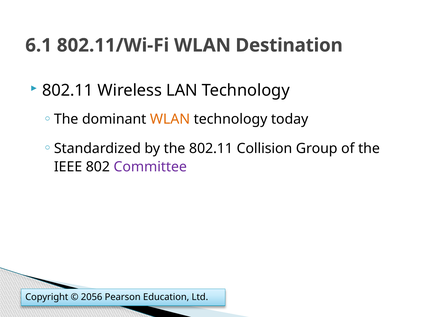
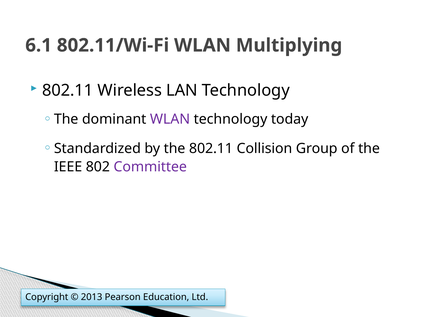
Destination: Destination -> Multiplying
WLAN at (170, 119) colour: orange -> purple
2056: 2056 -> 2013
